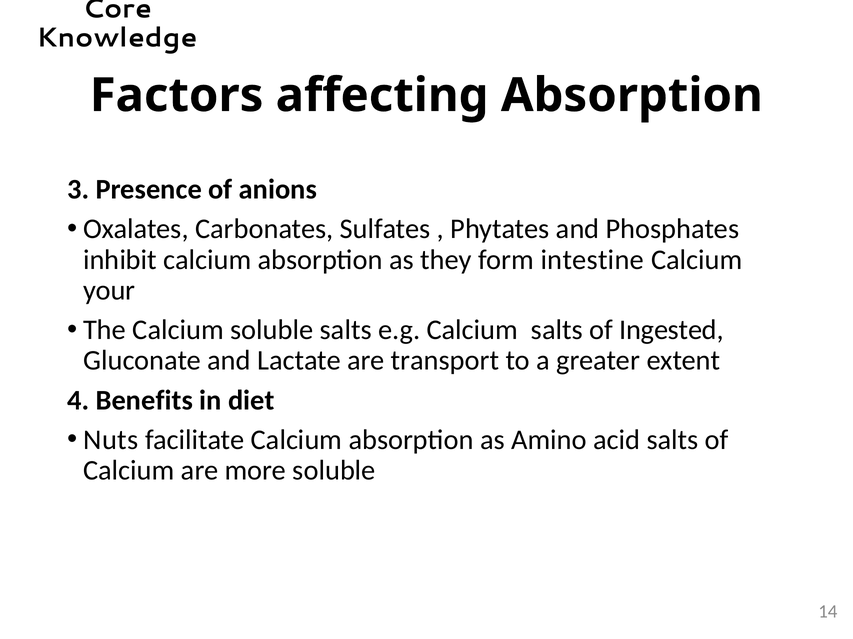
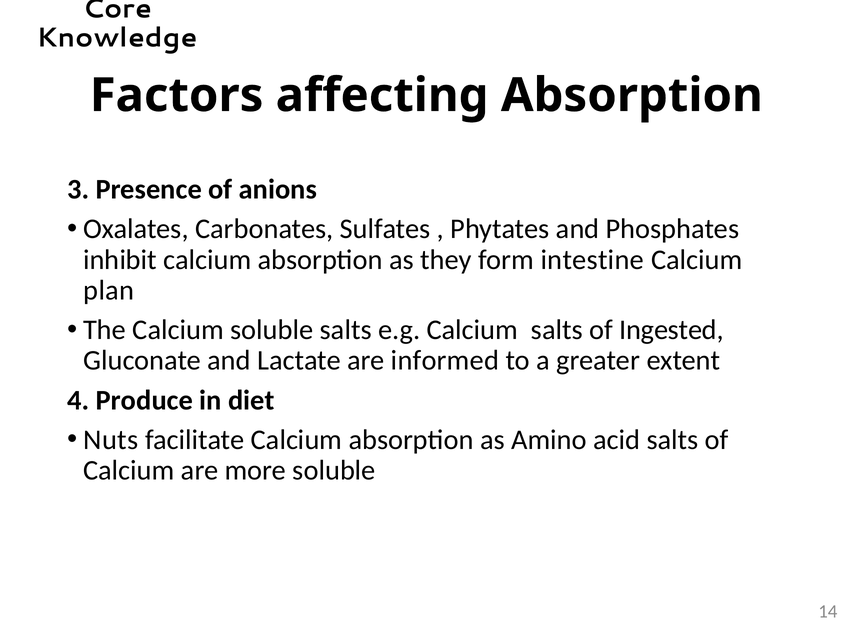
your: your -> plan
transport: transport -> informed
Benefits: Benefits -> Produce
